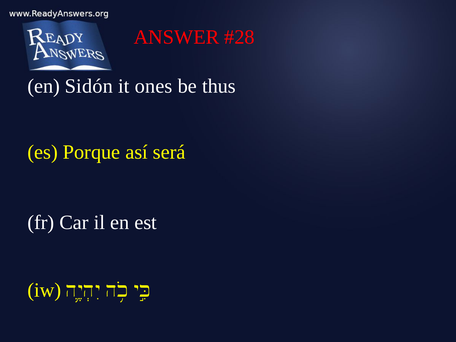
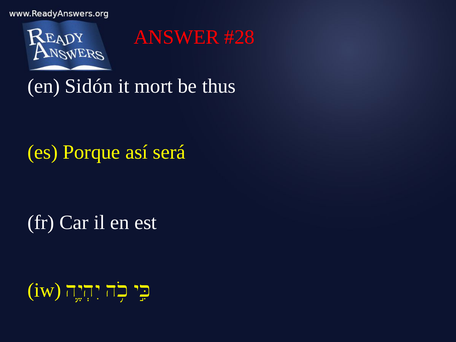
ones: ones -> mort
